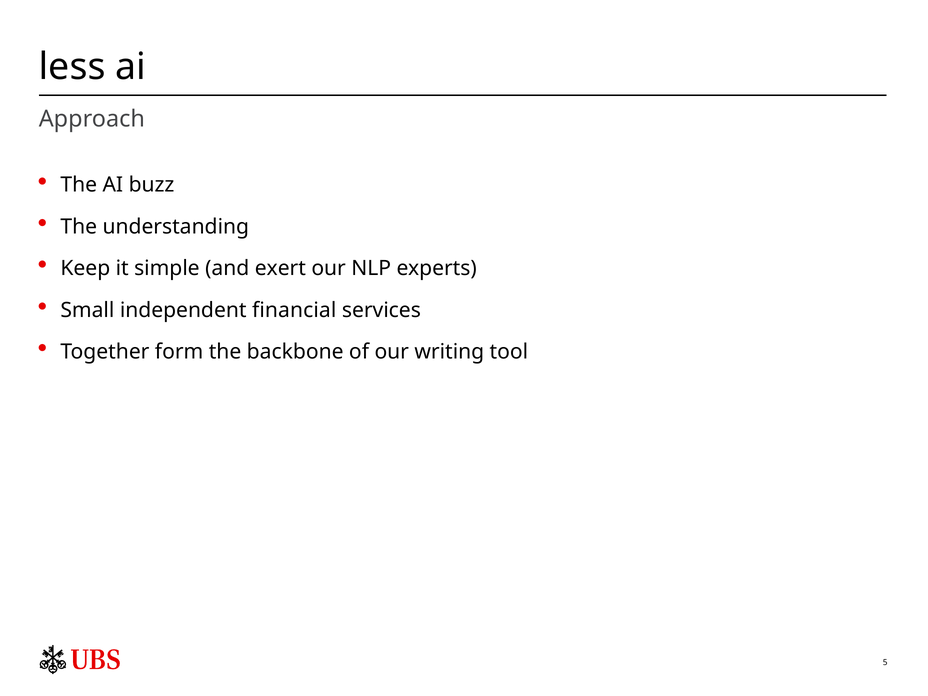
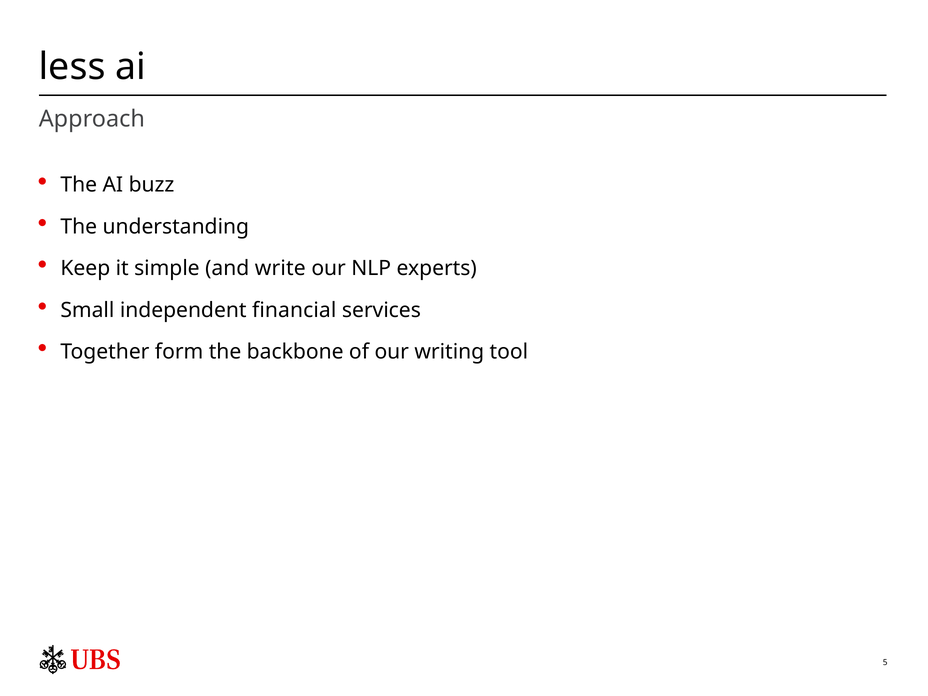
exert: exert -> write
